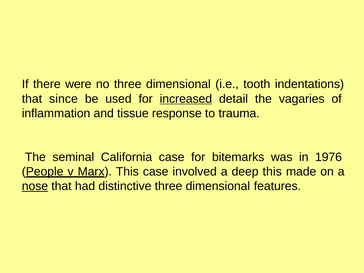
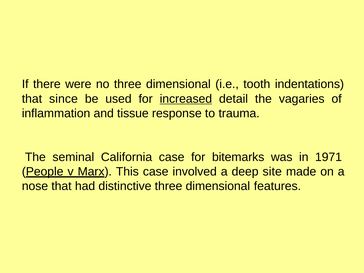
1976: 1976 -> 1971
deep this: this -> site
nose underline: present -> none
